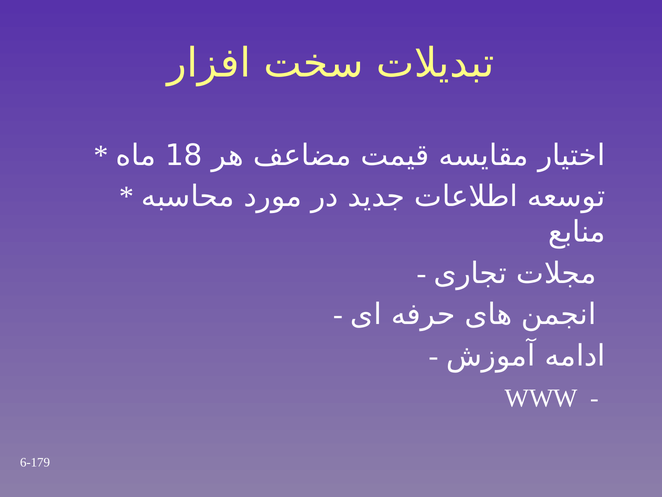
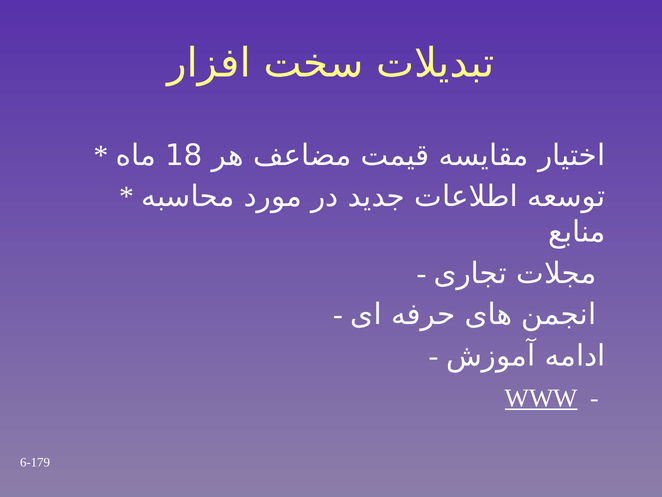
WWW underline: none -> present
